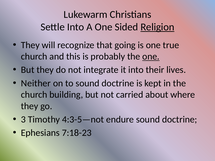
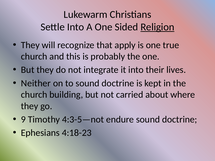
going: going -> apply
one at (151, 57) underline: present -> none
3: 3 -> 9
7:18-23: 7:18-23 -> 4:18-23
